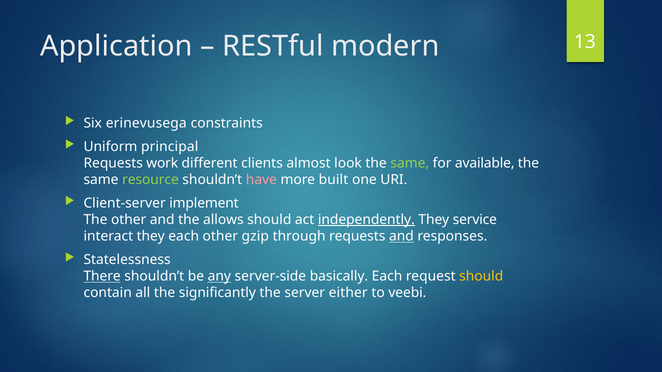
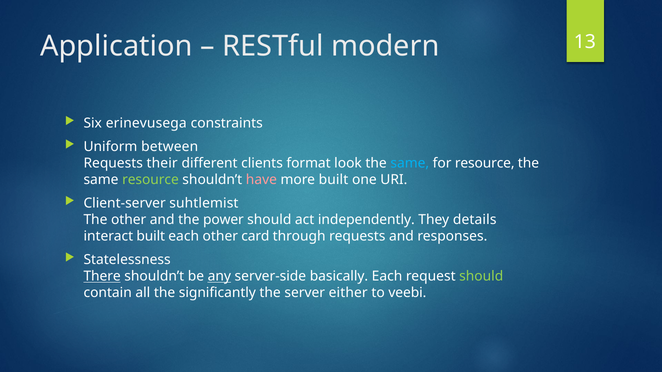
principal: principal -> between
work: work -> their
almost: almost -> format
same at (410, 163) colour: light green -> light blue
for available: available -> resource
implement: implement -> suhtlemist
allows: allows -> power
independently underline: present -> none
service: service -> details
interact they: they -> built
gzip: gzip -> card
and at (401, 236) underline: present -> none
should at (481, 277) colour: yellow -> light green
